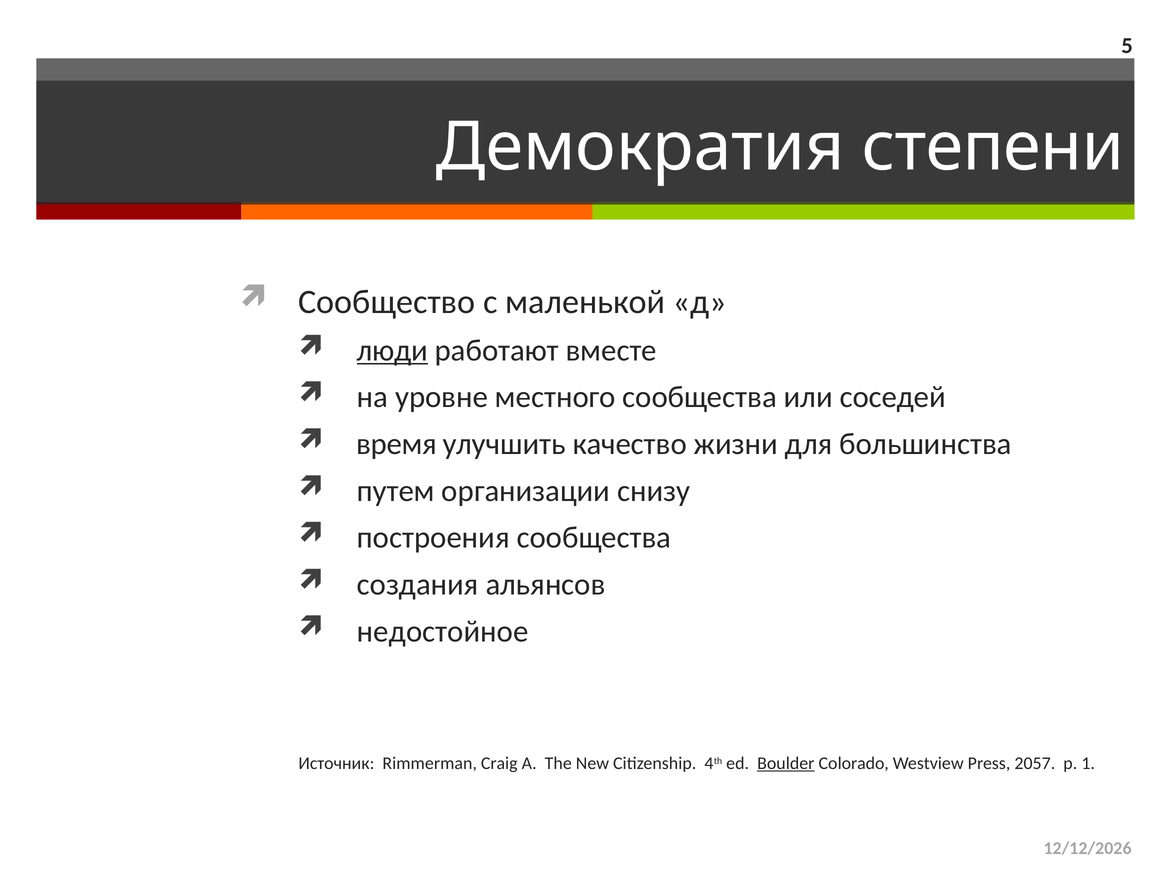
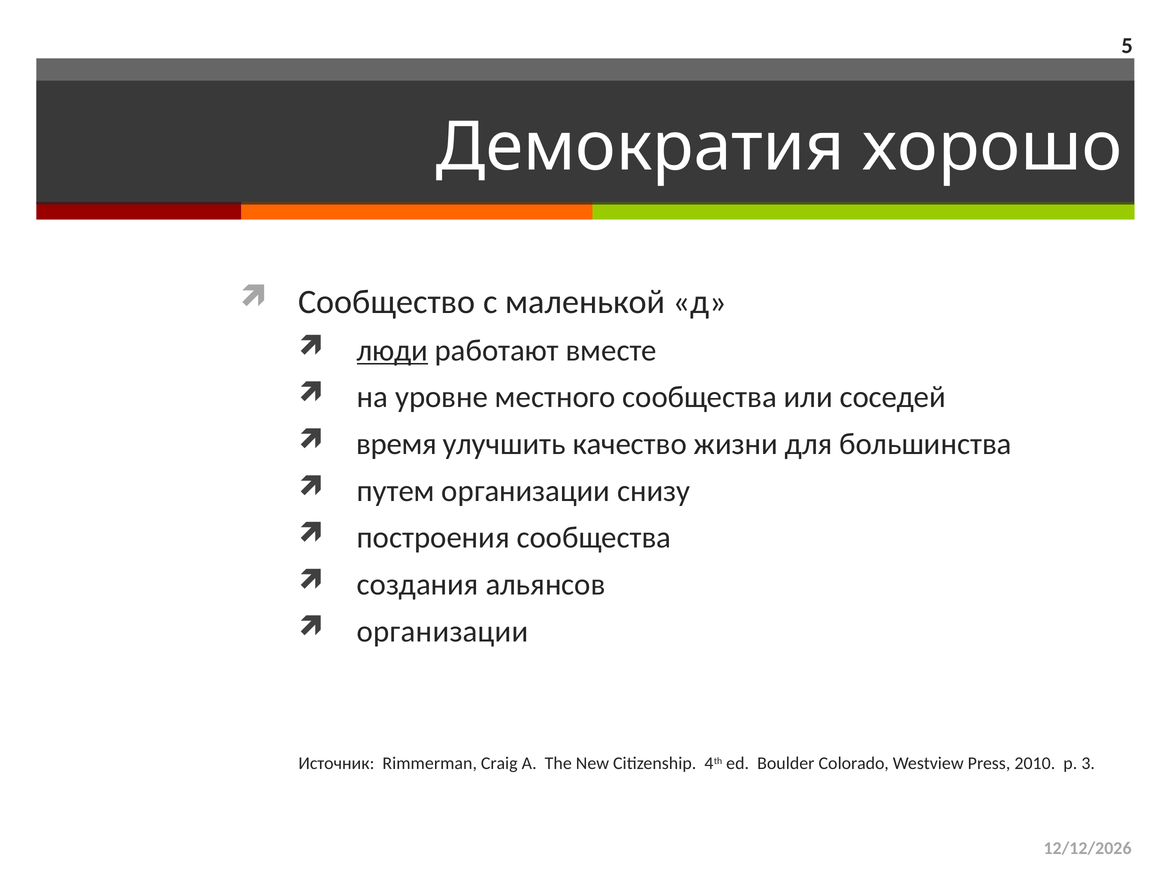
степени: степени -> хорошо
недостойное at (443, 632): недостойное -> организации
Boulder underline: present -> none
2057: 2057 -> 2010
1: 1 -> 3
